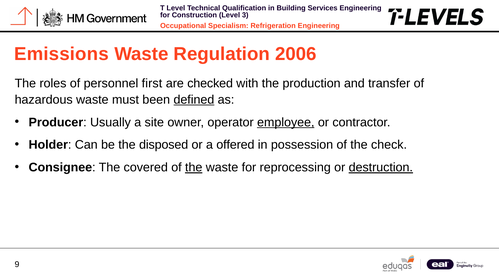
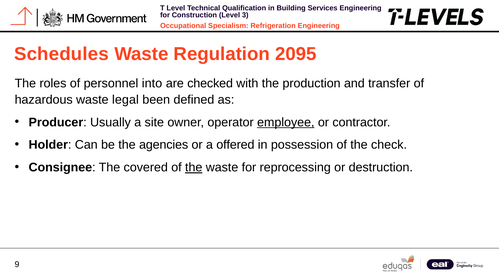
Emissions: Emissions -> Schedules
2006: 2006 -> 2095
first: first -> into
must: must -> legal
defined underline: present -> none
disposed: disposed -> agencies
destruction underline: present -> none
